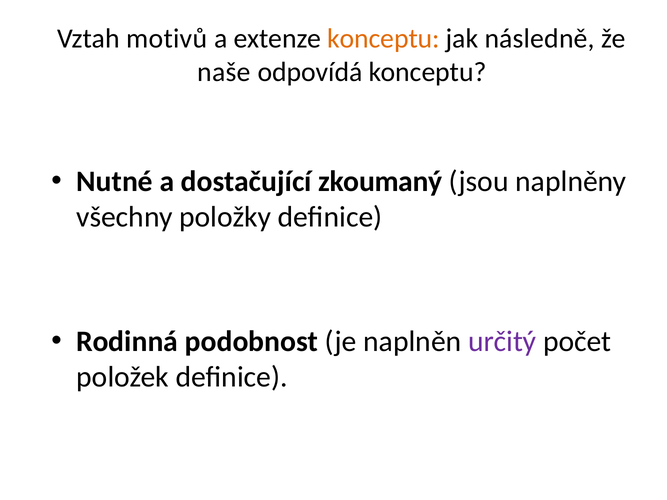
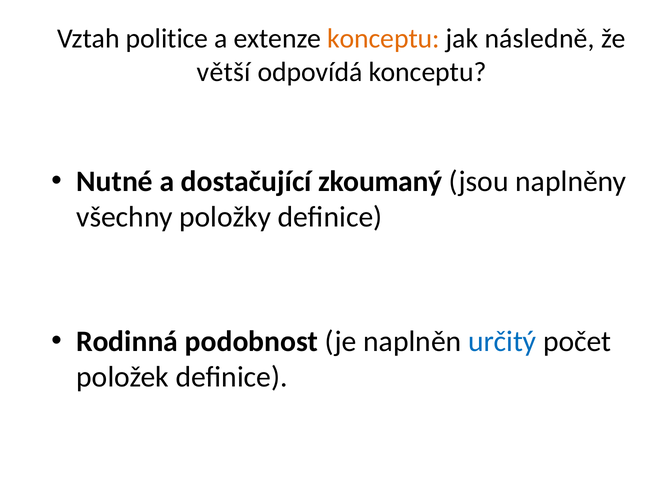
motivů: motivů -> politice
naše: naše -> větší
určitý colour: purple -> blue
